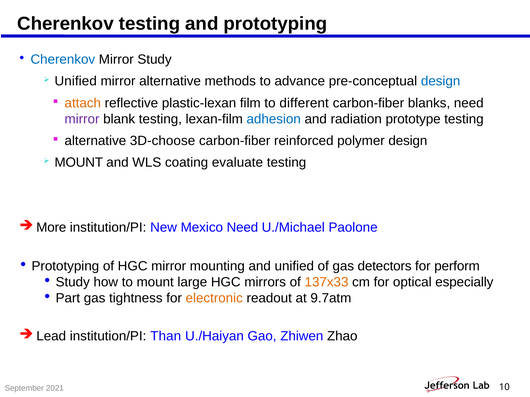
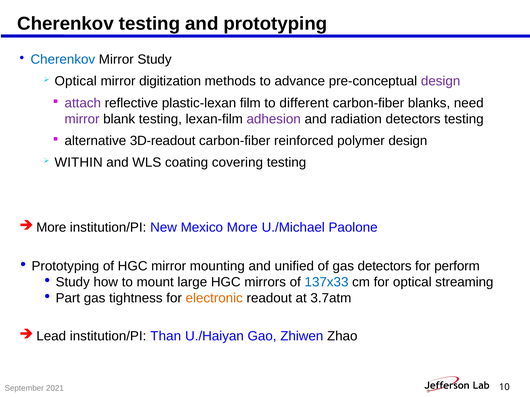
Unified at (76, 81): Unified -> Optical
mirror alternative: alternative -> digitization
design at (441, 81) colour: blue -> purple
attach colour: orange -> purple
adhesion colour: blue -> purple
radiation prototype: prototype -> detectors
3D-choose: 3D-choose -> 3D-readout
MOUNT at (79, 163): MOUNT -> WITHIN
evaluate: evaluate -> covering
Mexico Need: Need -> More
137x33 colour: orange -> blue
especially: especially -> streaming
9.7atm: 9.7atm -> 3.7atm
